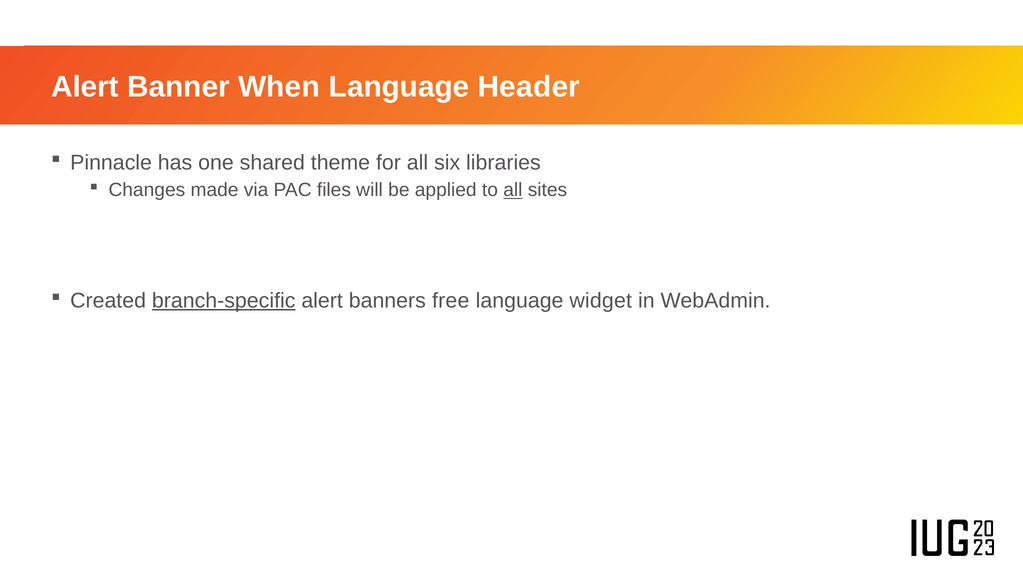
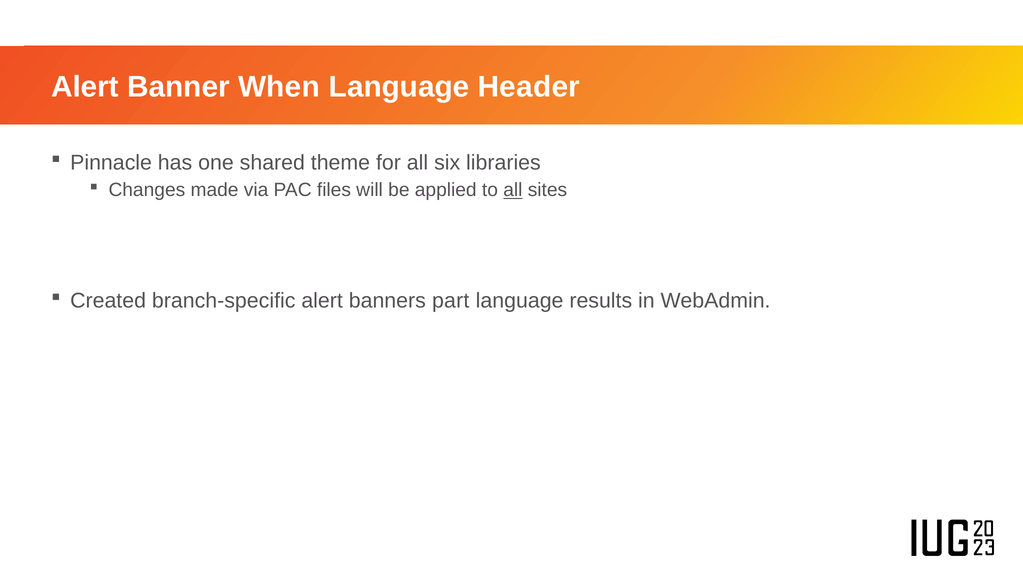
branch-specific underline: present -> none
free: free -> part
widget: widget -> results
